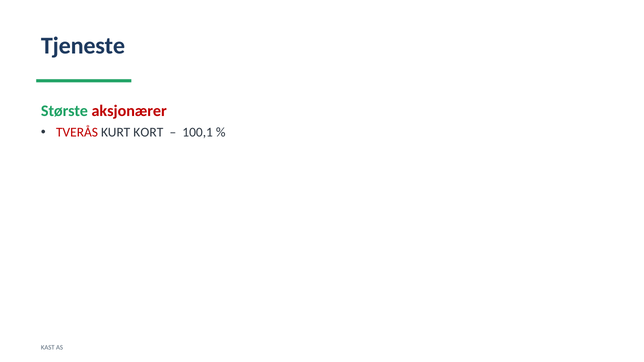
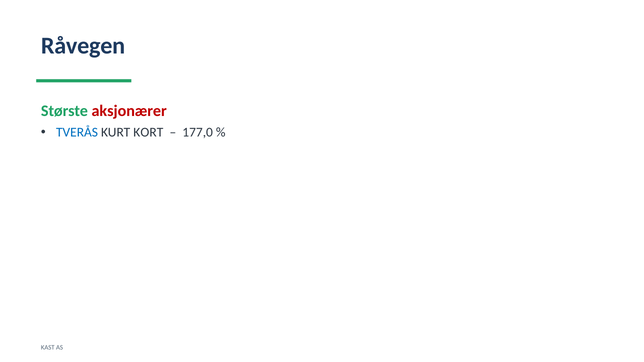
Tjeneste: Tjeneste -> Råvegen
TVERÅS colour: red -> blue
100,1: 100,1 -> 177,0
